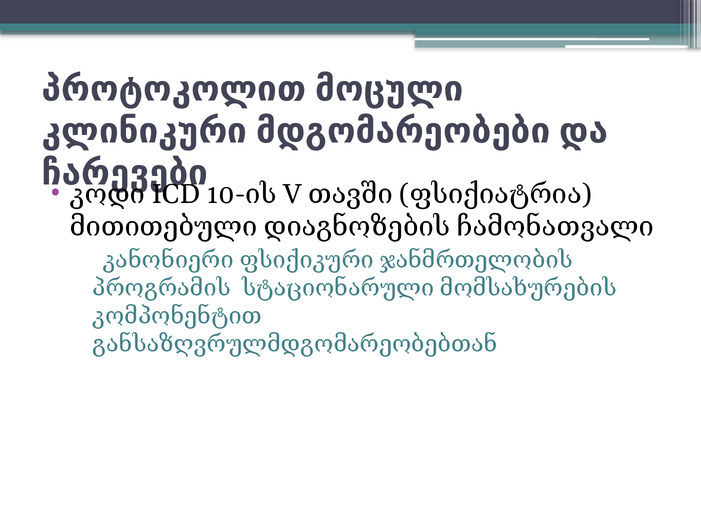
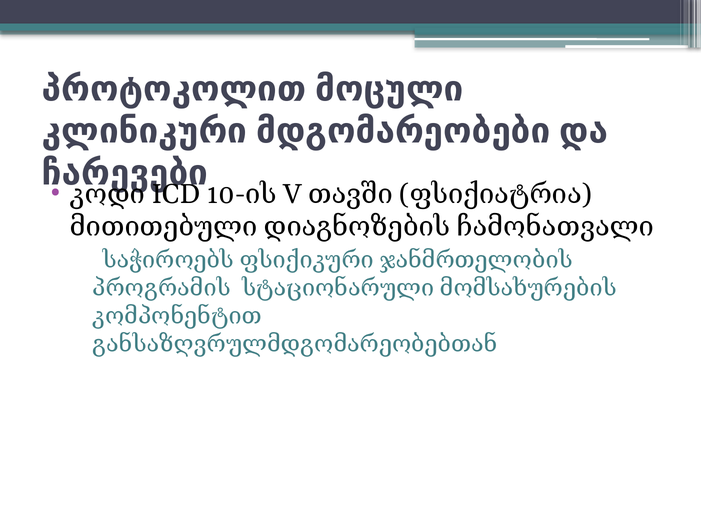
კანონიერი: კანონიერი -> საჭიროებს
